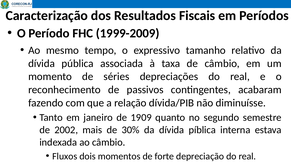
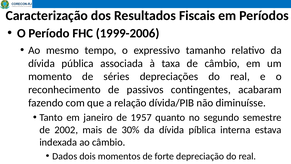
1999-2009: 1999-2009 -> 1999-2006
1909: 1909 -> 1957
Fluxos: Fluxos -> Dados
